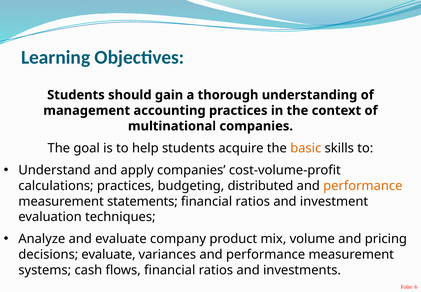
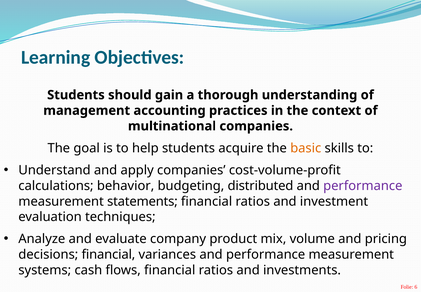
calculations practices: practices -> behavior
performance at (363, 185) colour: orange -> purple
decisions evaluate: evaluate -> financial
